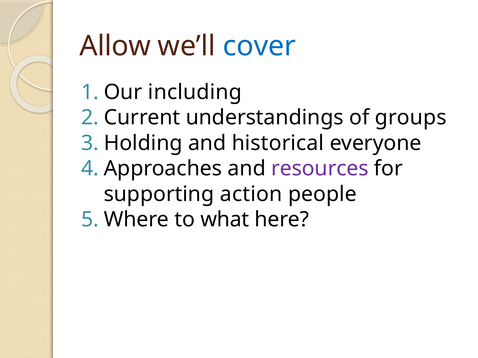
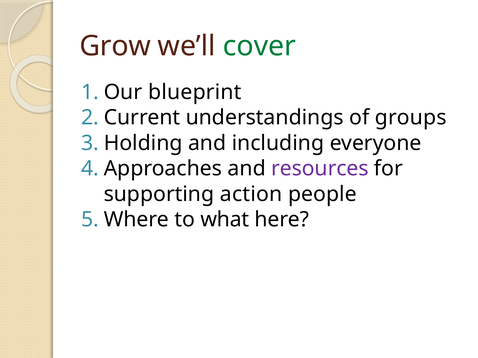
Allow: Allow -> Grow
cover colour: blue -> green
including: including -> blueprint
historical: historical -> including
